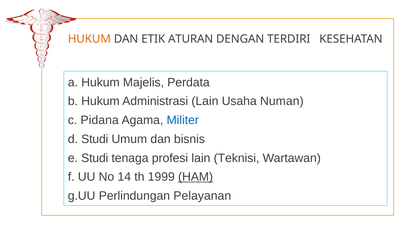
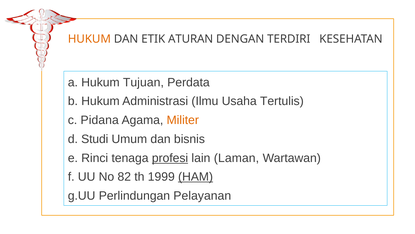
Majelis: Majelis -> Tujuan
Administrasi Lain: Lain -> Ilmu
Numan: Numan -> Tertulis
Militer colour: blue -> orange
e Studi: Studi -> Rinci
profesi underline: none -> present
Teknisi: Teknisi -> Laman
14: 14 -> 82
